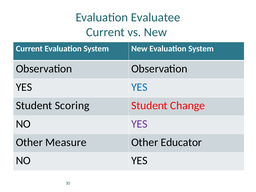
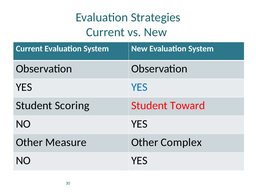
Evaluatee: Evaluatee -> Strategies
Change: Change -> Toward
YES at (139, 124) colour: purple -> black
Educator: Educator -> Complex
